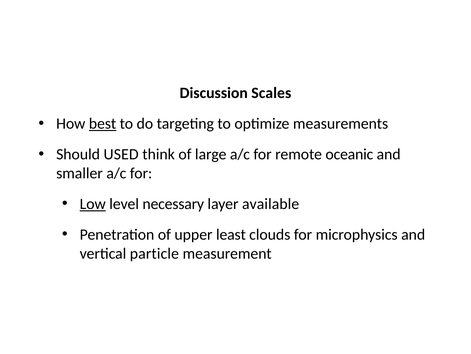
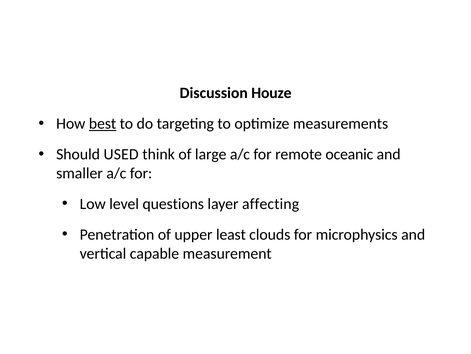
Scales: Scales -> Houze
Low underline: present -> none
necessary: necessary -> questions
available: available -> affecting
particle: particle -> capable
